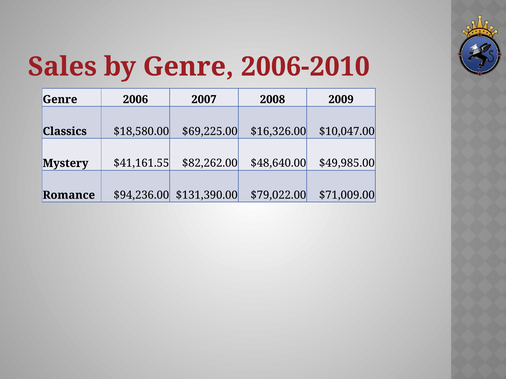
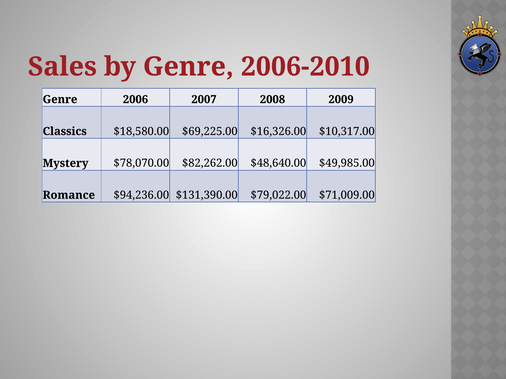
$10,047.00: $10,047.00 -> $10,317.00
$41,161.55: $41,161.55 -> $78,070.00
